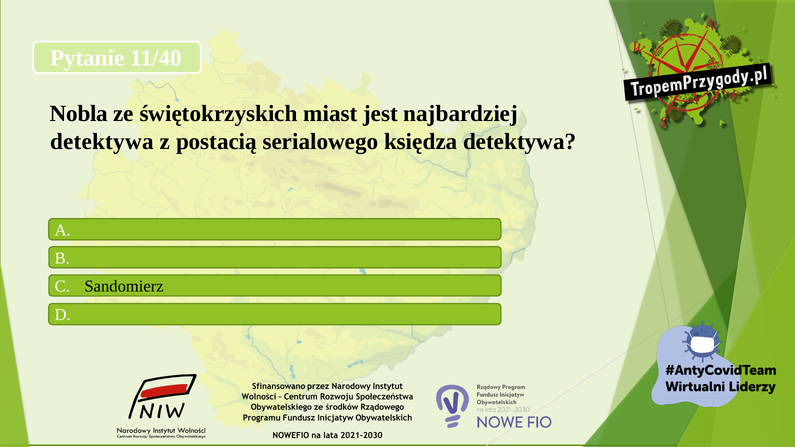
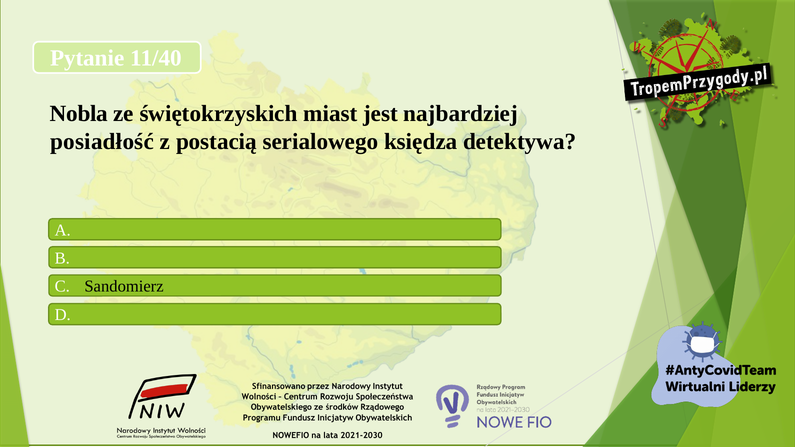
detektywa at (102, 142): detektywa -> posiadłość
